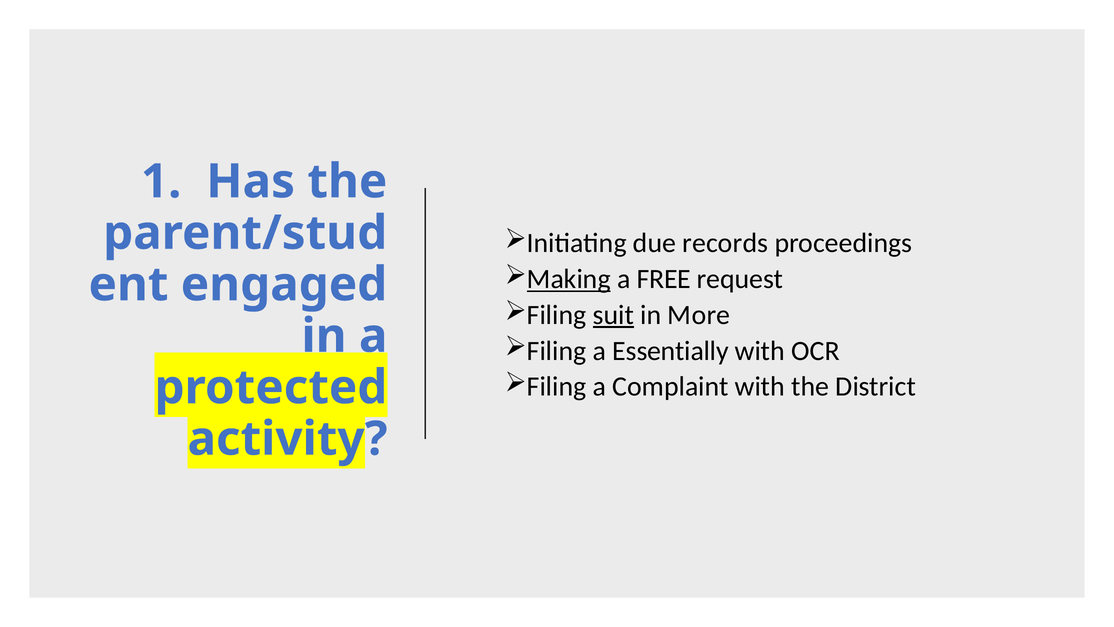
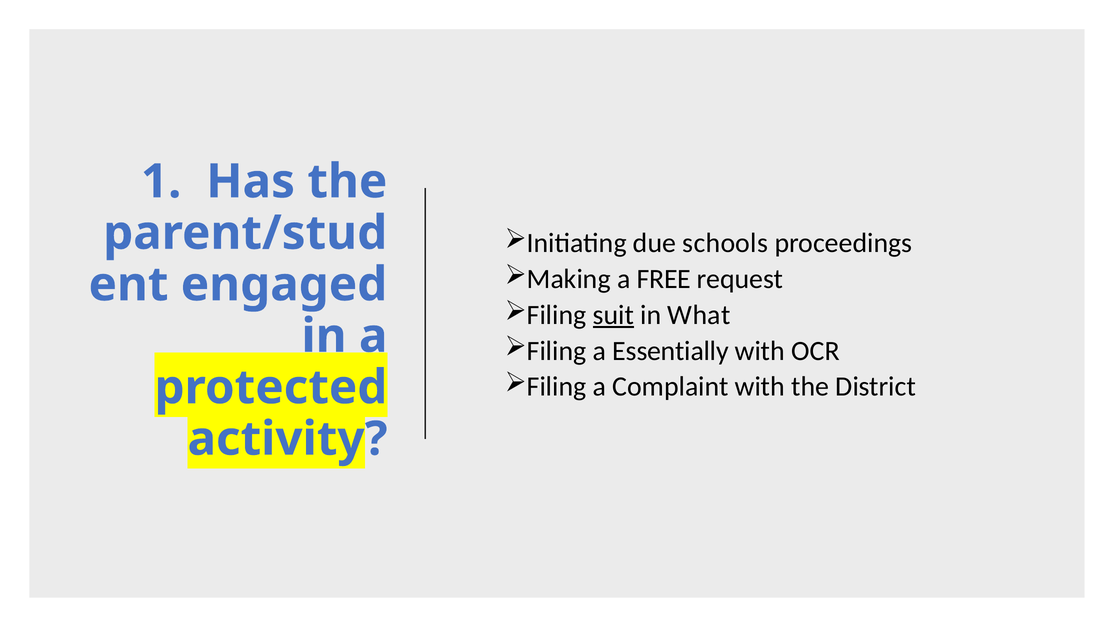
records: records -> schools
Making underline: present -> none
More: More -> What
